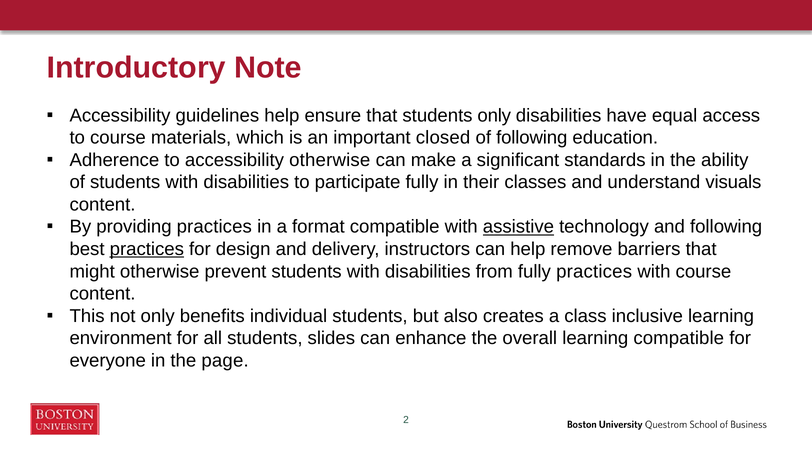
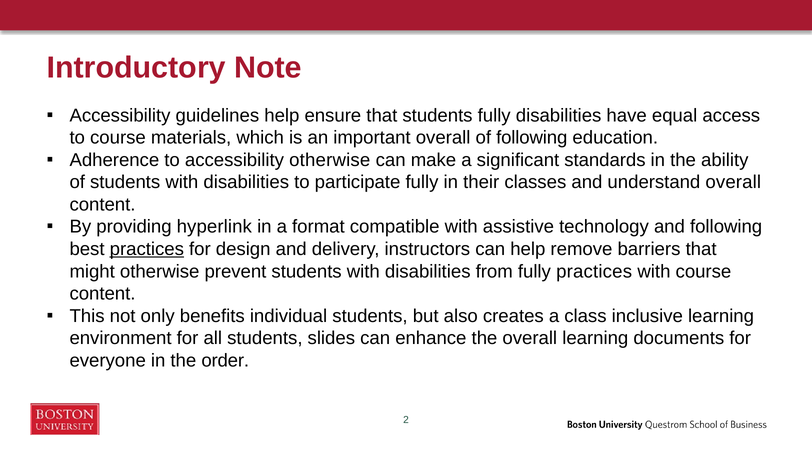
students only: only -> fully
important closed: closed -> overall
understand visuals: visuals -> overall
providing practices: practices -> hyperlink
assistive underline: present -> none
learning compatible: compatible -> documents
page: page -> order
